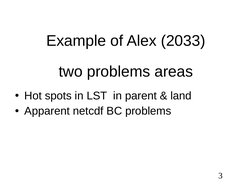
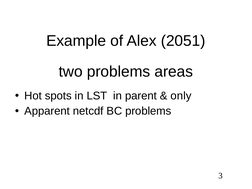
2033: 2033 -> 2051
land: land -> only
